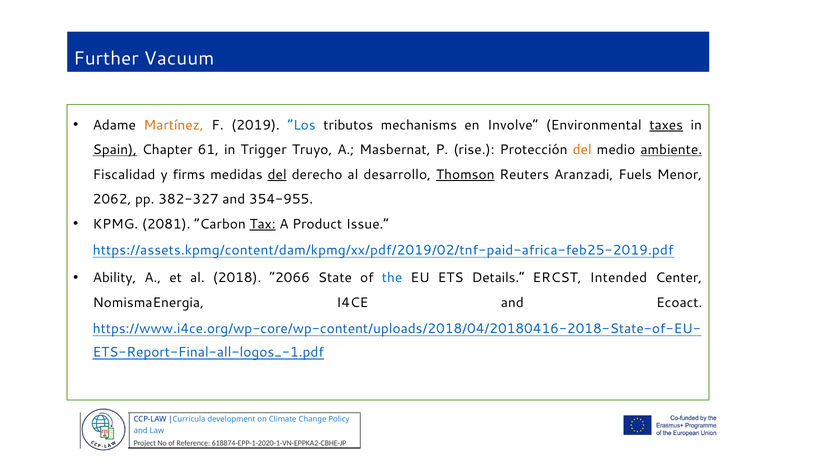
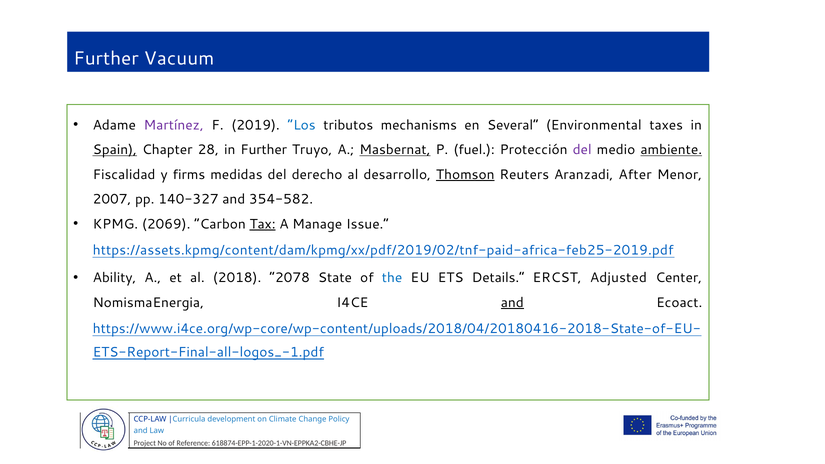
Martínez colour: orange -> purple
Involve: Involve -> Several
taxes underline: present -> none
61: 61 -> 28
in Trigger: Trigger -> Further
Masbernat underline: none -> present
rise: rise -> fuel
del at (582, 150) colour: orange -> purple
del at (277, 175) underline: present -> none
Fuels: Fuels -> After
2062: 2062 -> 2007
382-327: 382-327 -> 140-327
354-955: 354-955 -> 354-582
2081: 2081 -> 2069
Product: Product -> Manage
2066: 2066 -> 2078
Intended: Intended -> Adjusted
and at (512, 303) underline: none -> present
